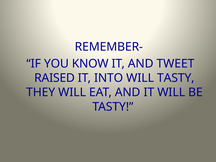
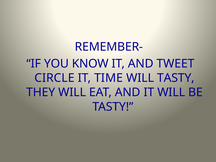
RAISED: RAISED -> CIRCLE
INTO: INTO -> TIME
